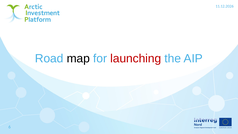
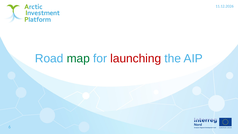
map colour: black -> green
